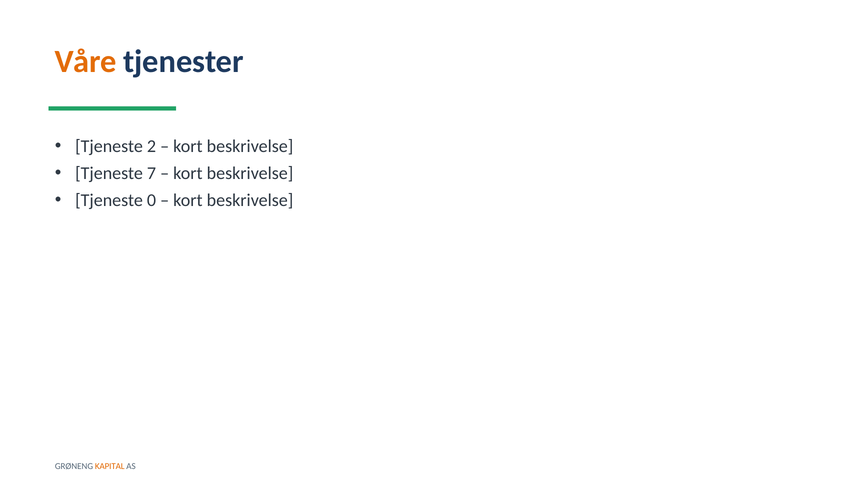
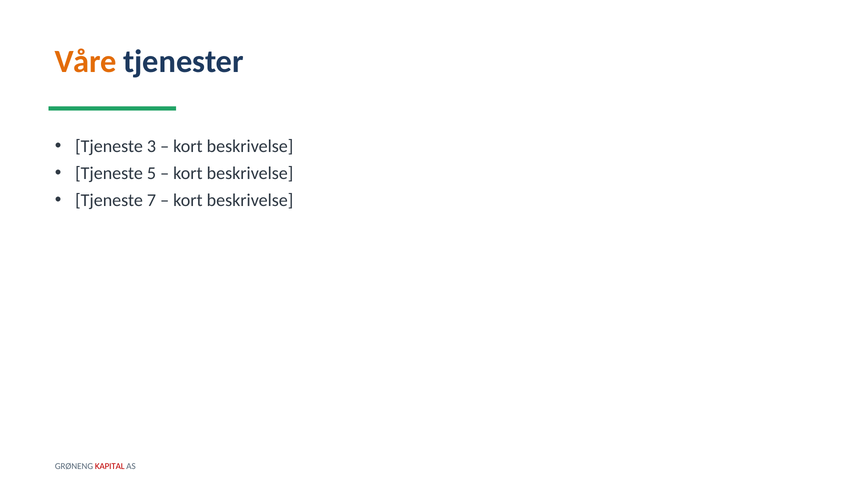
2: 2 -> 3
7: 7 -> 5
0: 0 -> 7
KAPITAL colour: orange -> red
